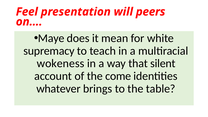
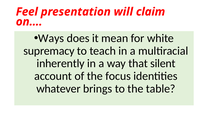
peers: peers -> claim
Maye: Maye -> Ways
wokeness: wokeness -> inherently
come: come -> focus
